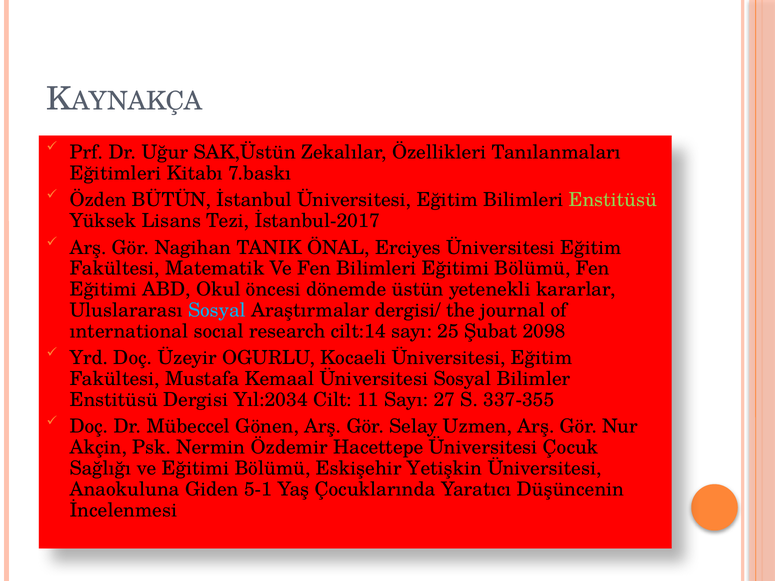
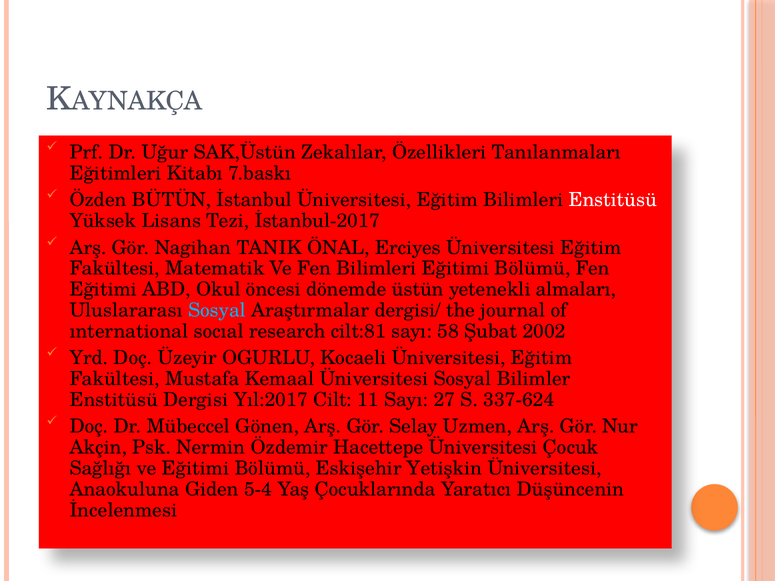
Enstitüsü at (613, 200) colour: light green -> white
kararlar: kararlar -> almaları
cilt:14: cilt:14 -> cilt:81
25: 25 -> 58
2098: 2098 -> 2002
Yıl:2034: Yıl:2034 -> Yıl:2017
337-355: 337-355 -> 337-624
5-1: 5-1 -> 5-4
